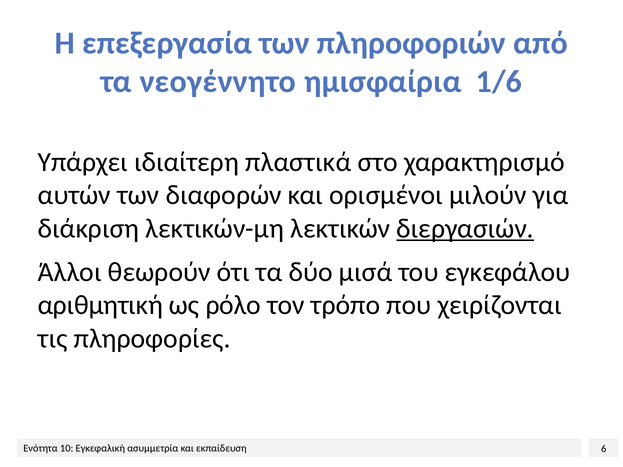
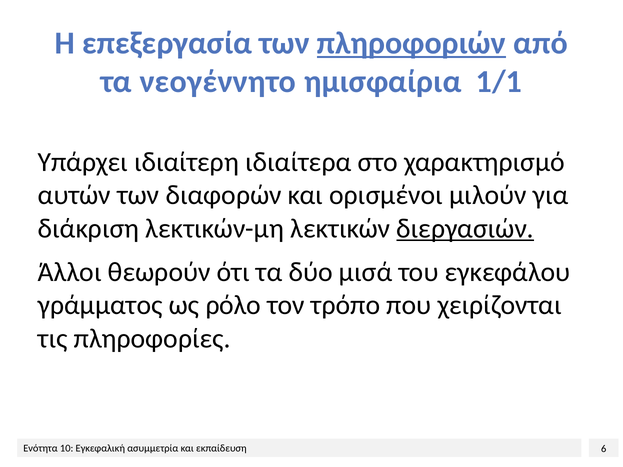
πληροφοριών underline: none -> present
1/6: 1/6 -> 1/1
πλαστικά: πλαστικά -> ιδιαίτερα
αριθμητική: αριθμητική -> γράμματος
